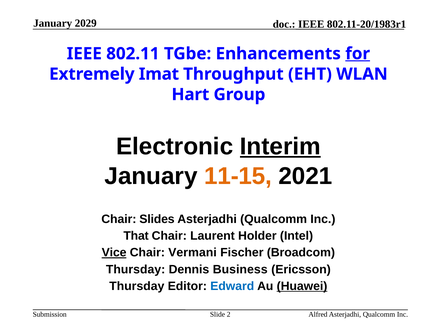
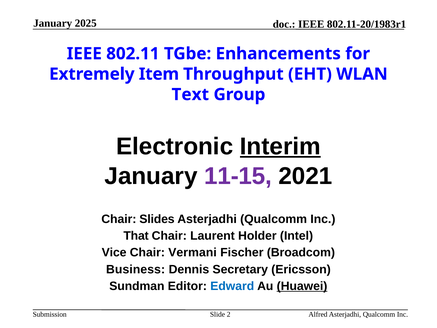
2029: 2029 -> 2025
for underline: present -> none
Imat: Imat -> Item
Hart: Hart -> Text
11-15 colour: orange -> purple
Vice underline: present -> none
Thursday at (136, 269): Thursday -> Business
Business: Business -> Secretary
Thursday at (137, 286): Thursday -> Sundman
